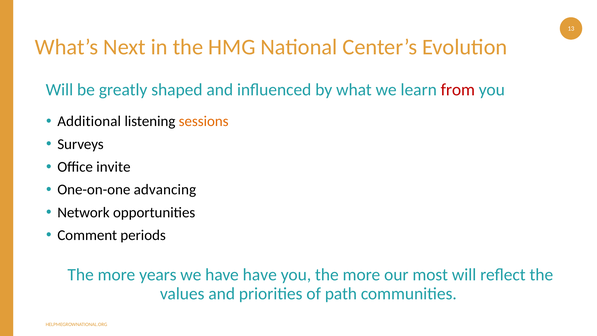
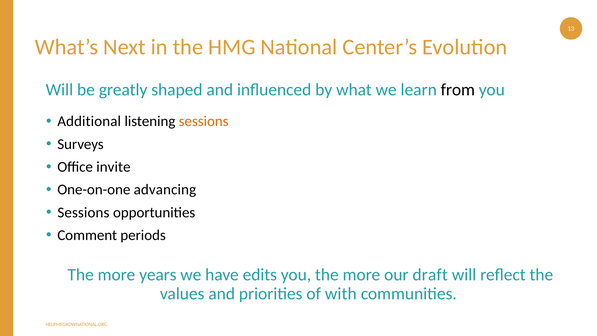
from colour: red -> black
Network at (84, 212): Network -> Sessions
have have: have -> edits
most: most -> draft
path: path -> with
